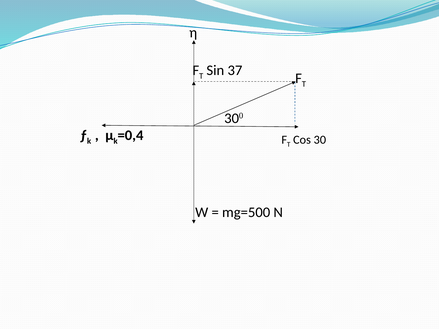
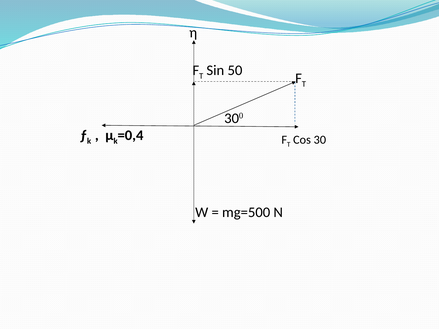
37: 37 -> 50
